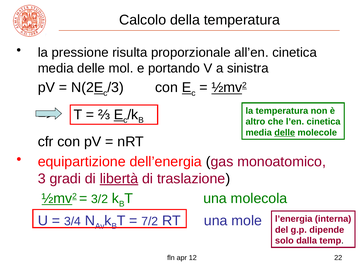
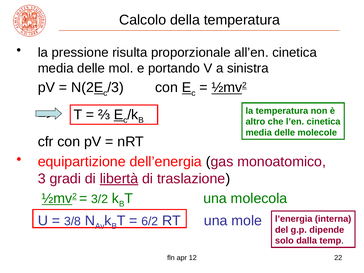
delle at (285, 133) underline: present -> none
3/4: 3/4 -> 3/8
7/2: 7/2 -> 6/2
